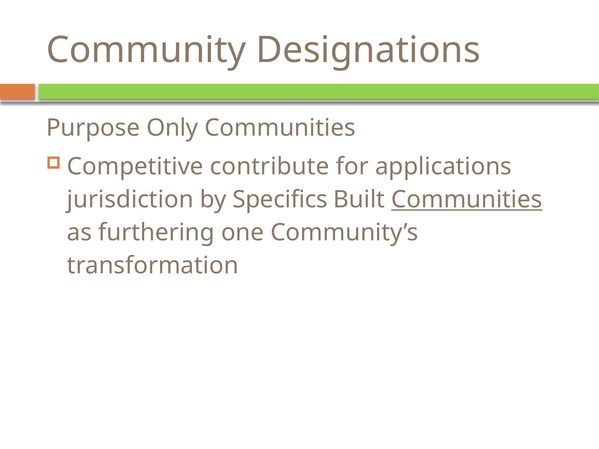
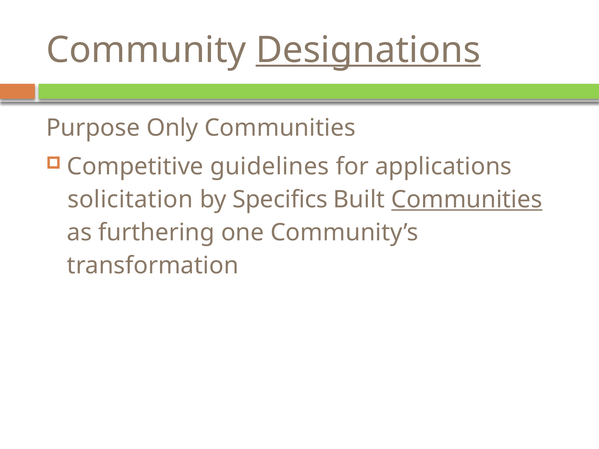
Designations underline: none -> present
contribute: contribute -> guidelines
jurisdiction: jurisdiction -> solicitation
